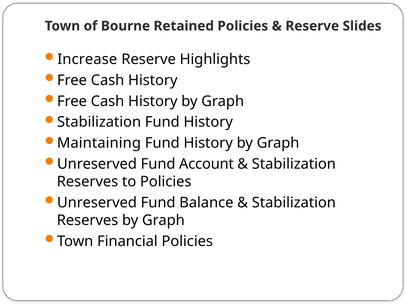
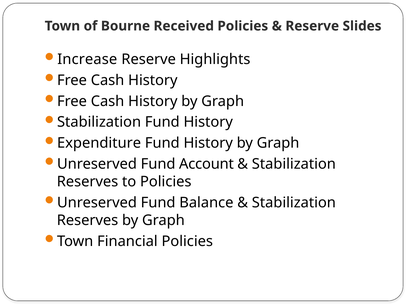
Retained: Retained -> Received
Maintaining: Maintaining -> Expenditure
